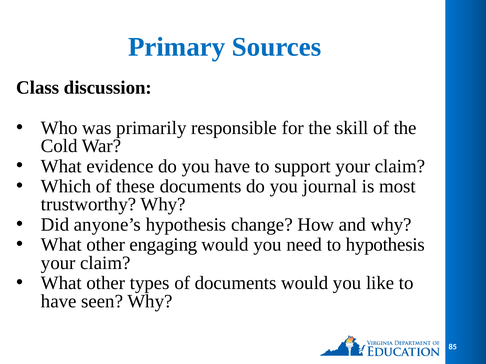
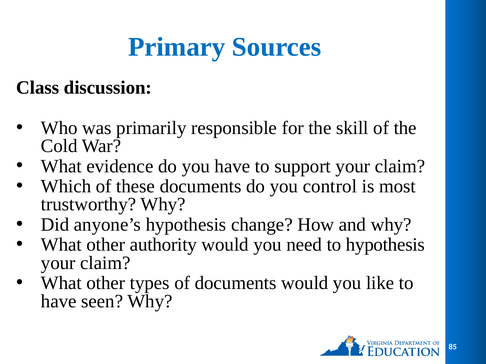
journal: journal -> control
engaging: engaging -> authority
